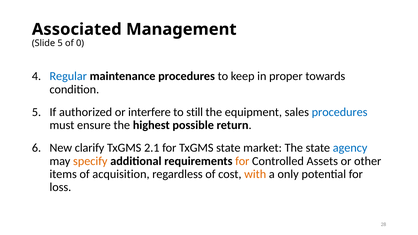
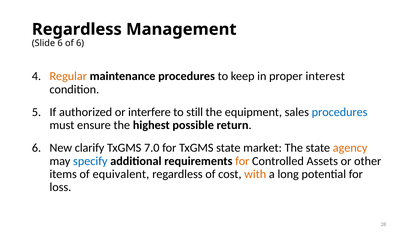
Associated at (77, 29): Associated -> Regardless
Slide 5: 5 -> 6
of 0: 0 -> 6
Regular colour: blue -> orange
towards: towards -> interest
2.1: 2.1 -> 7.0
agency colour: blue -> orange
specify colour: orange -> blue
acquisition: acquisition -> equivalent
only: only -> long
